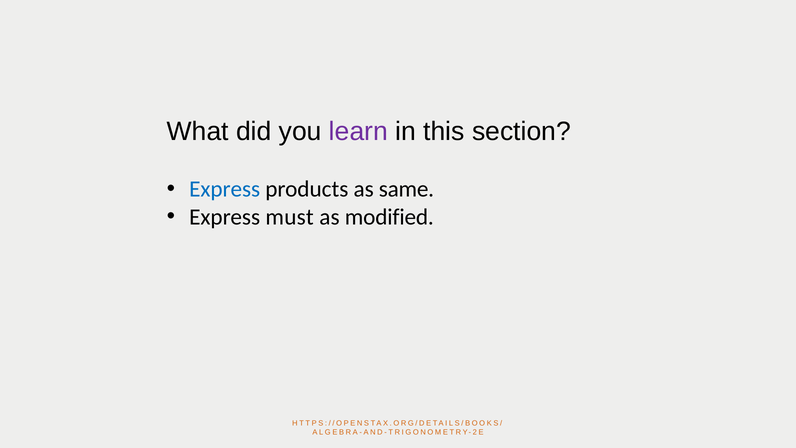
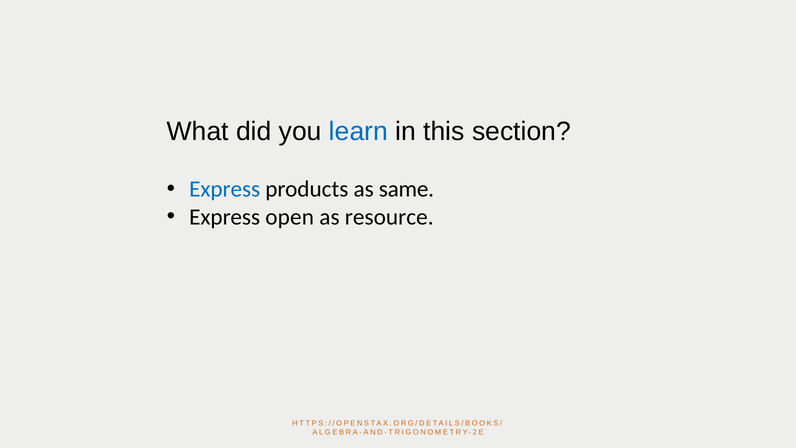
learn colour: purple -> blue
must: must -> open
modified: modified -> resource
